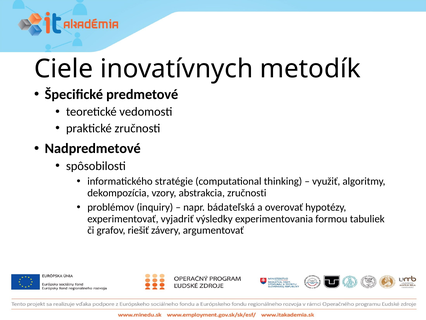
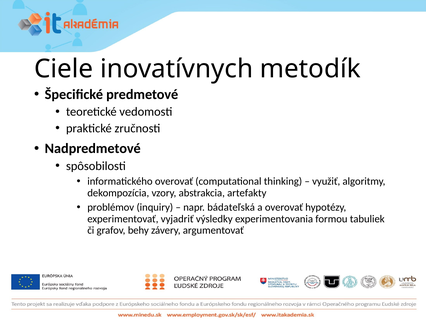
informatického stratégie: stratégie -> overovať
abstrakcia zručnosti: zručnosti -> artefakty
riešiť: riešiť -> behy
